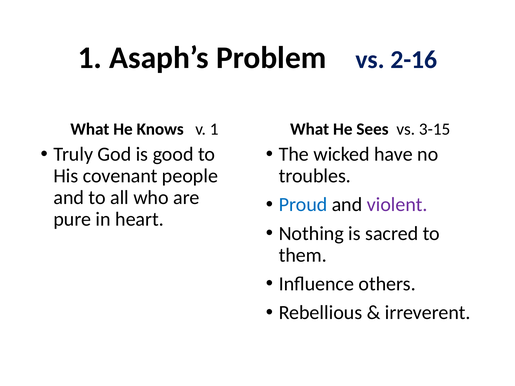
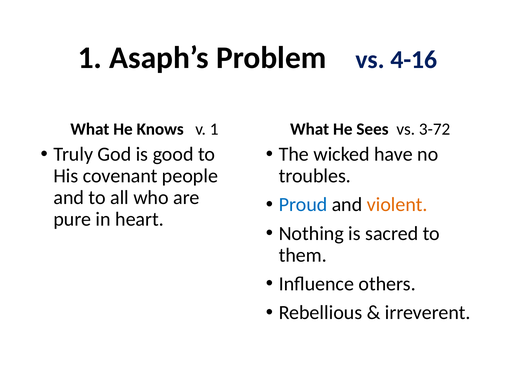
2-16: 2-16 -> 4-16
3-15: 3-15 -> 3-72
violent colour: purple -> orange
